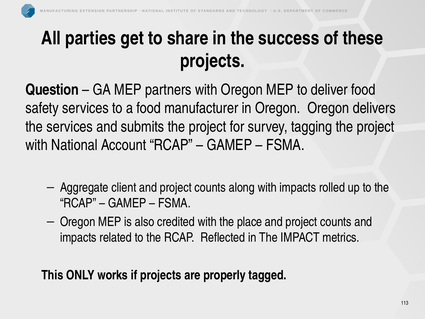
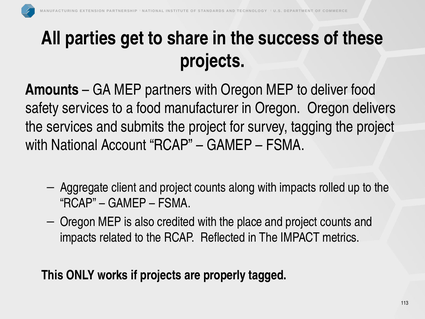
Question: Question -> Amounts
